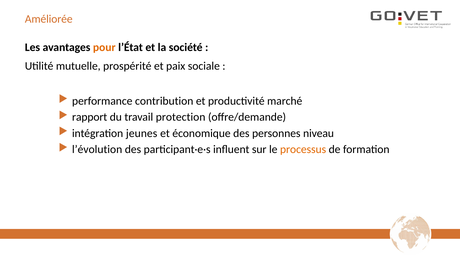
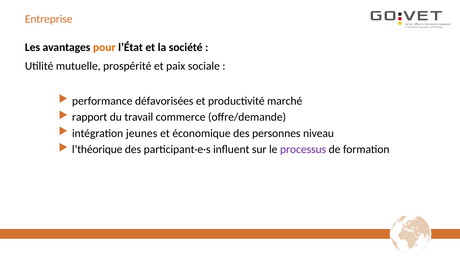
Améliorée: Améliorée -> Entreprise
contribution: contribution -> défavorisées
protection: protection -> commerce
l’évolution: l’évolution -> l’théorique
processus colour: orange -> purple
